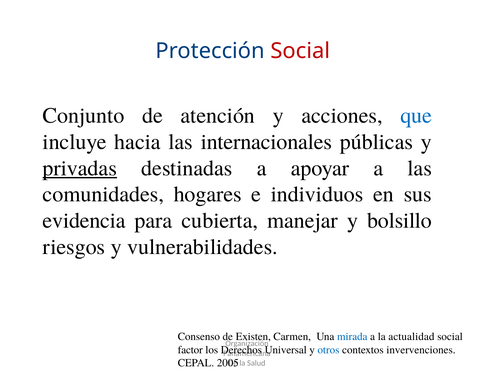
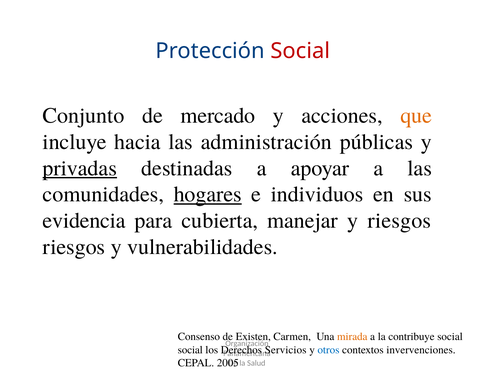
atención: atención -> mercado
que colour: blue -> orange
internacionales: internacionales -> administración
hogares underline: none -> present
y bolsillo: bolsillo -> riesgos
mirada colour: blue -> orange
actualidad: actualidad -> contribuye
factor at (190, 350): factor -> social
Universal: Universal -> Servicios
